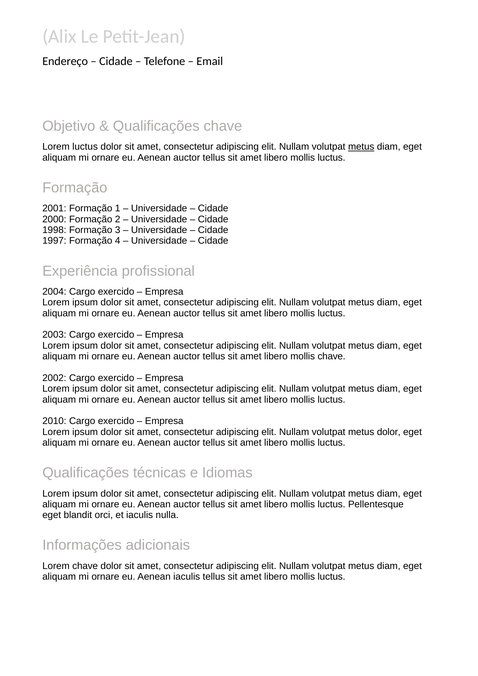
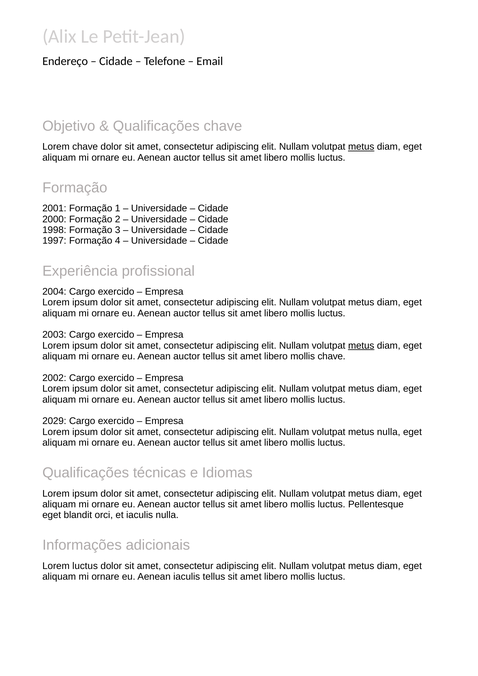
Lorem luctus: luctus -> chave
metus at (361, 346) underline: none -> present
2010: 2010 -> 2029
metus dolor: dolor -> nulla
Lorem chave: chave -> luctus
